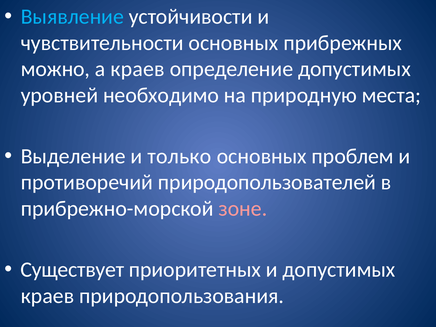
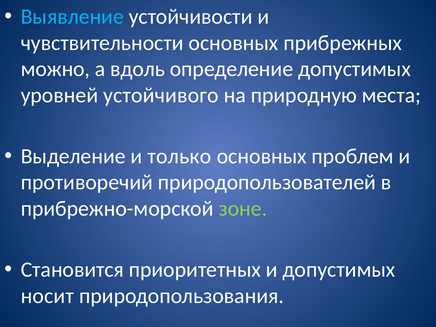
а краев: краев -> вдоль
необходимо: необходимо -> устойчивого
зоне colour: pink -> light green
Существует: Существует -> Становится
краев at (47, 296): краев -> носит
